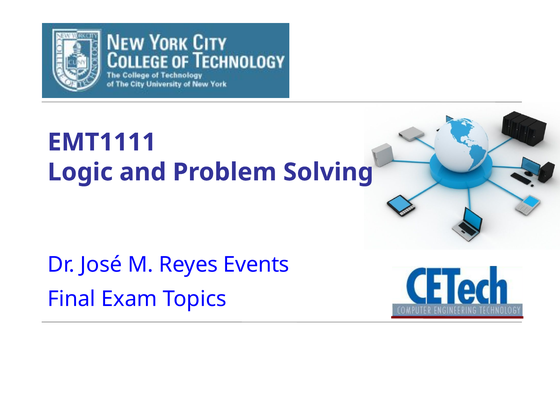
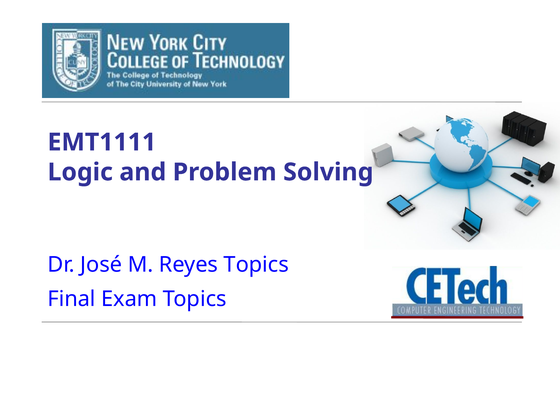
Reyes Events: Events -> Topics
